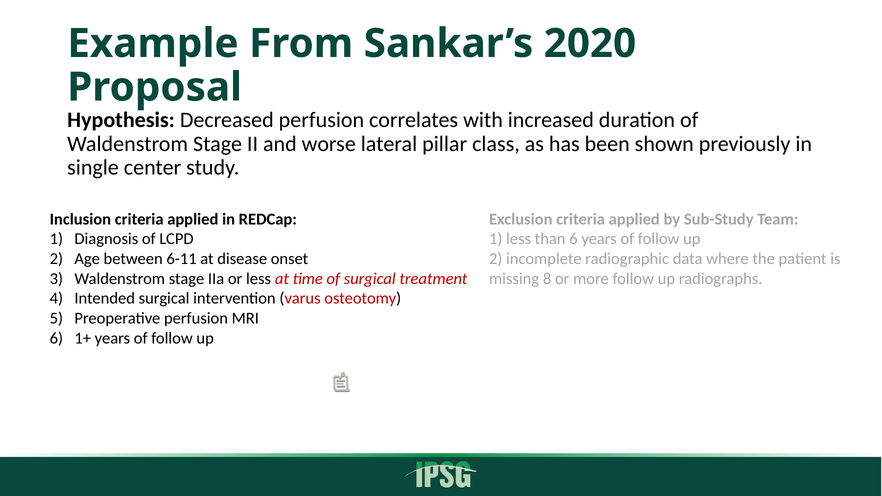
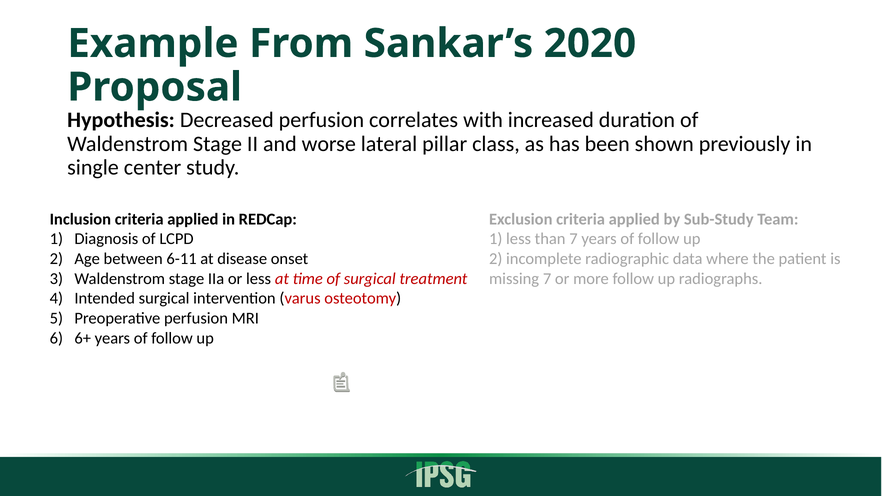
than 6: 6 -> 7
missing 8: 8 -> 7
1+: 1+ -> 6+
